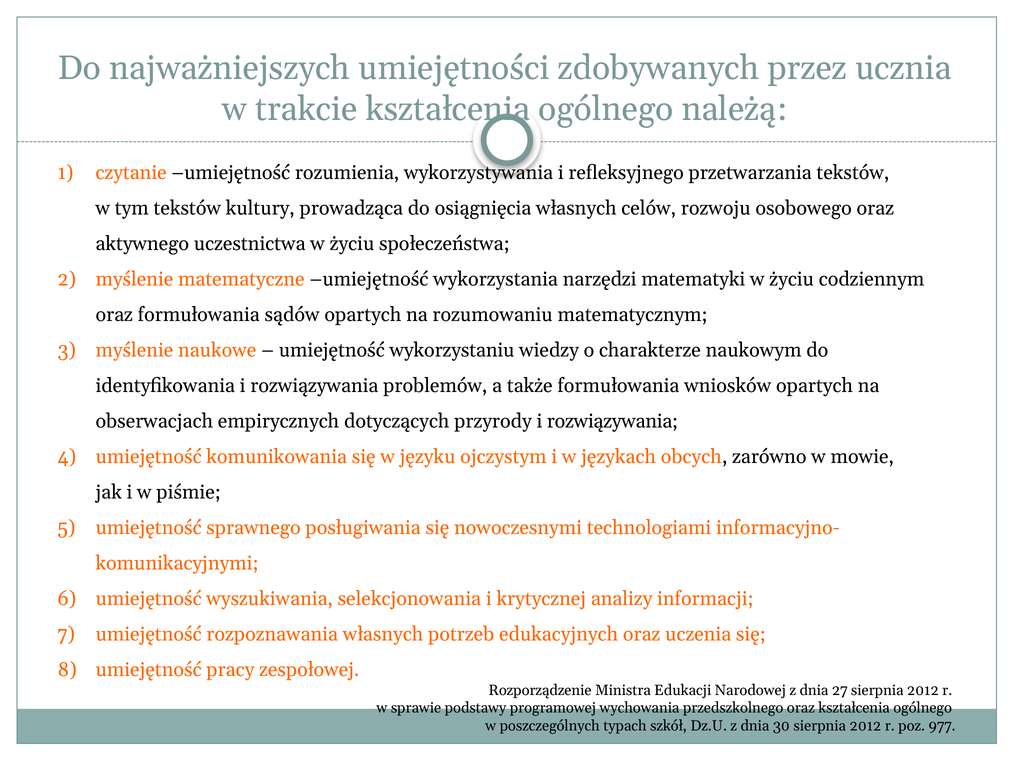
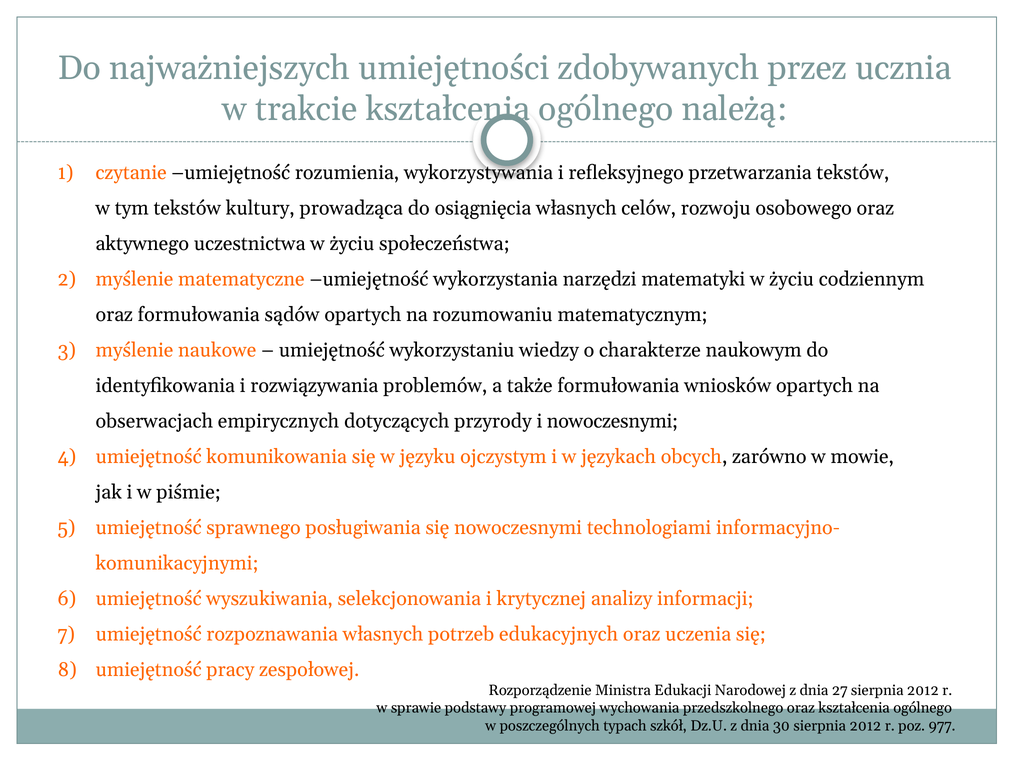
przyrody i rozwiązywania: rozwiązywania -> nowoczesnymi
